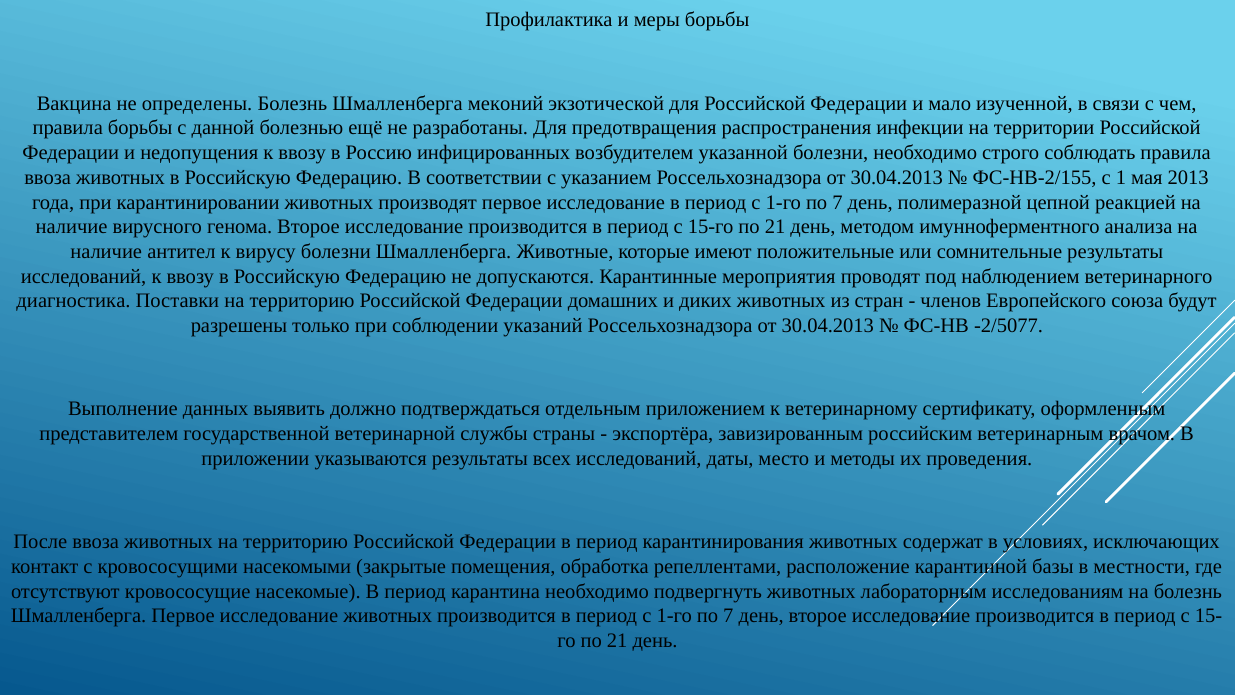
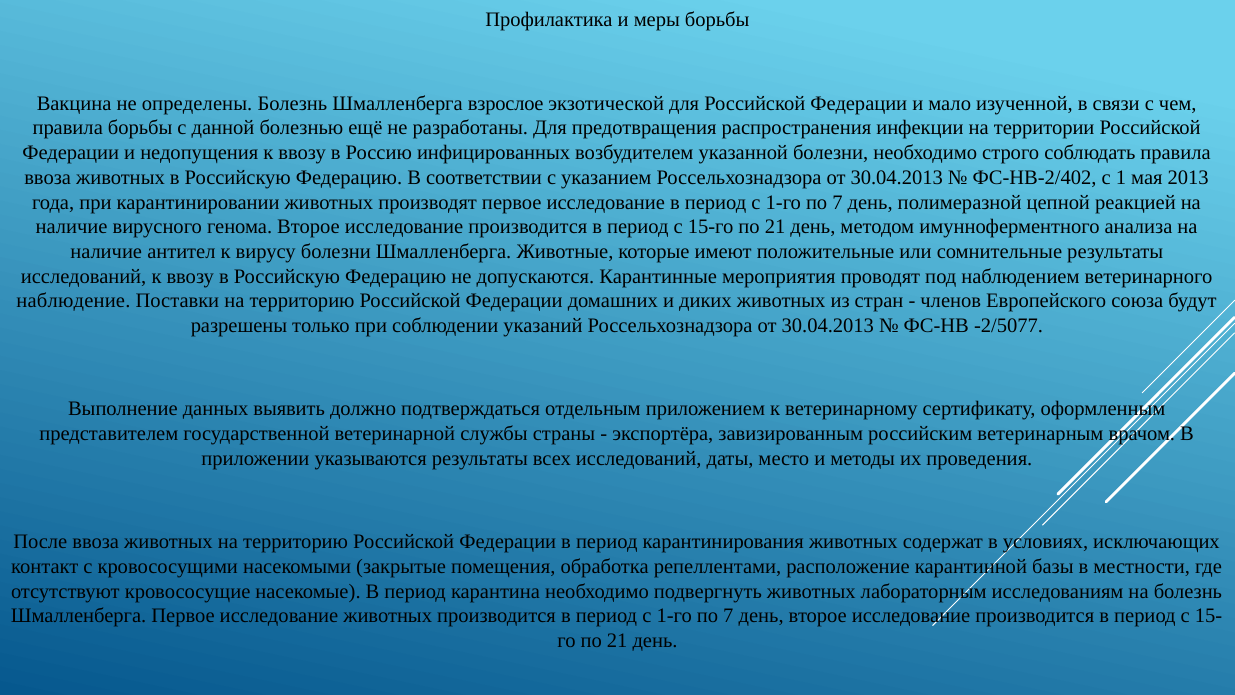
меконий: меконий -> взрослое
ФС-НВ-2/155: ФС-НВ-2/155 -> ФС-НВ-2/402
диагностика: диагностика -> наблюдение
